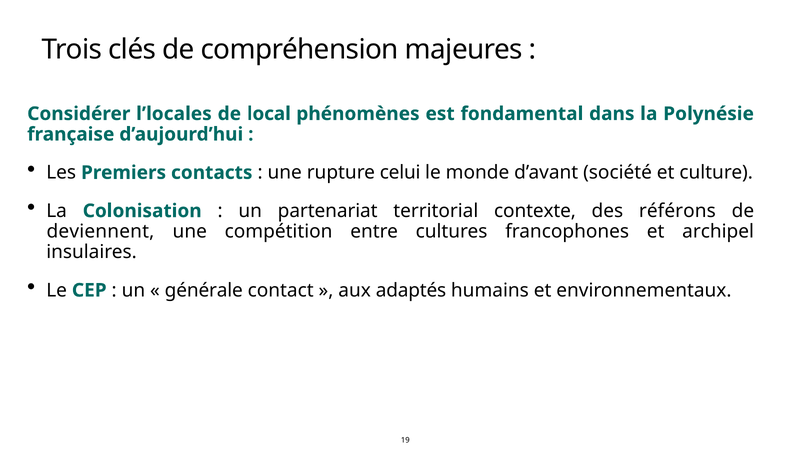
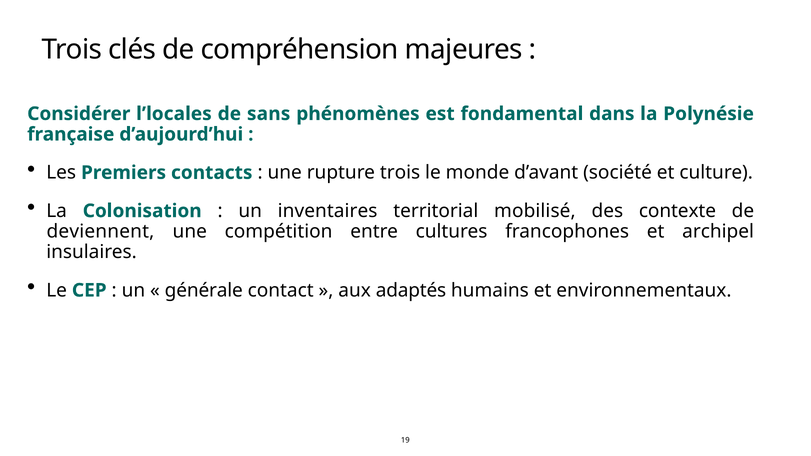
local: local -> sans
rupture celui: celui -> trois
partenariat: partenariat -> inventaires
contexte: contexte -> mobilisé
référons: référons -> contexte
